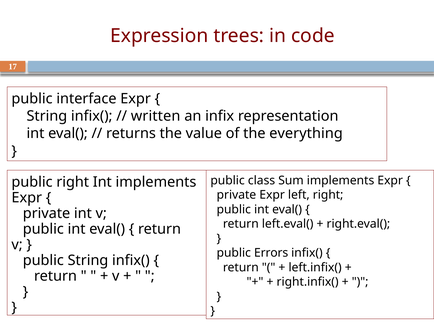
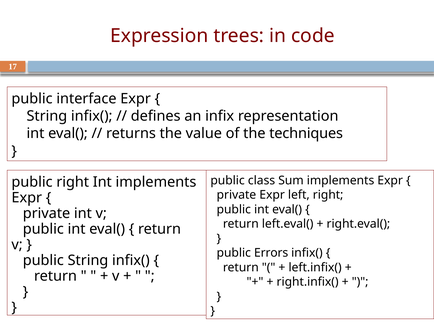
written: written -> defines
everything: everything -> techniques
